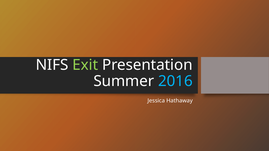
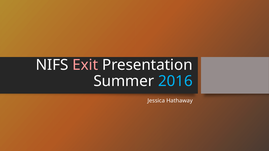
Exit colour: light green -> pink
